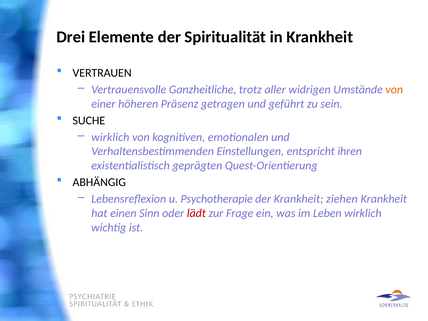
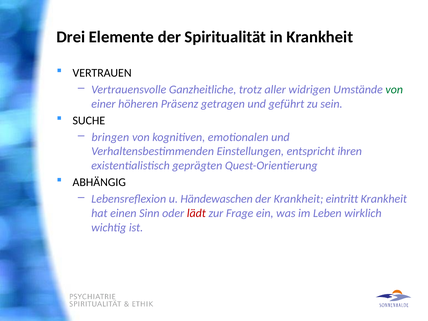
von at (394, 90) colour: orange -> green
wirklich at (110, 137): wirklich -> bringen
Psychotherapie: Psychotherapie -> Händewaschen
ziehen: ziehen -> eintritt
